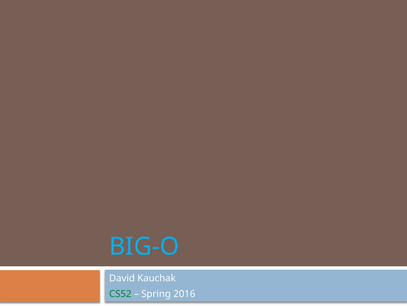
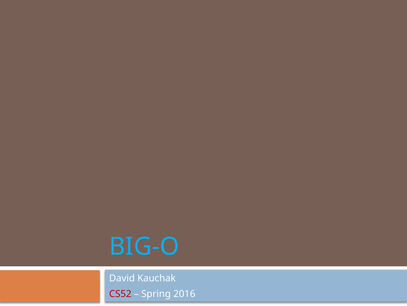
CS52 colour: green -> red
